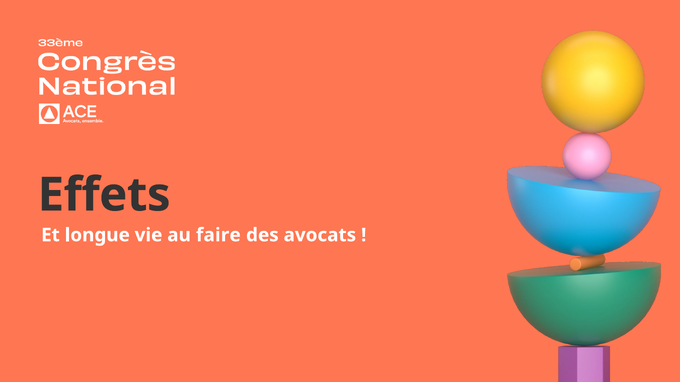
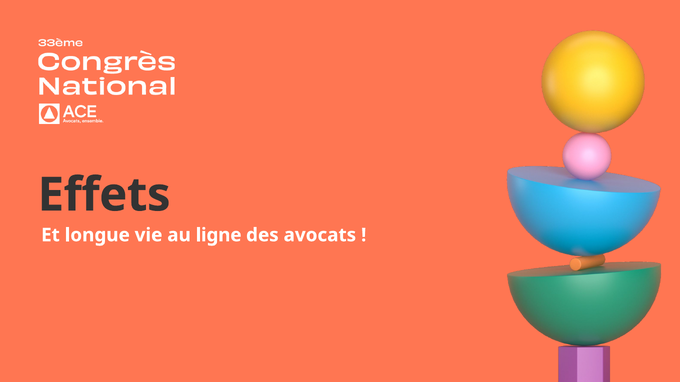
faire: faire -> ligne
